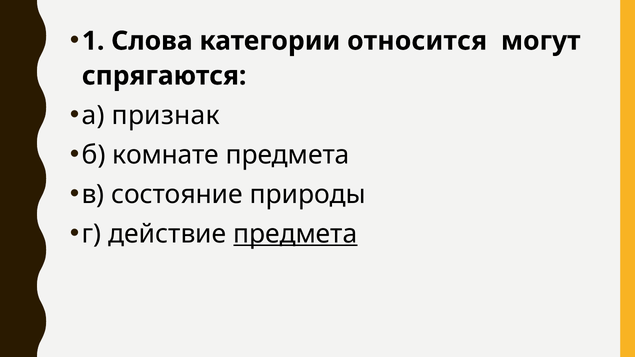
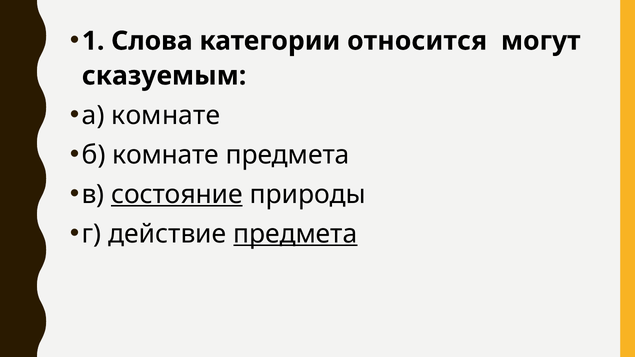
спрягаются: спрягаются -> сказуемым
а признак: признак -> комнате
состояние underline: none -> present
